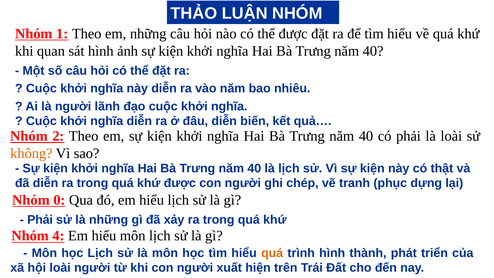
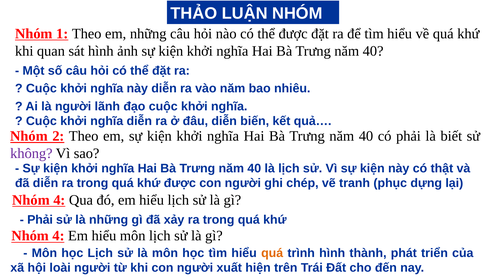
là loài: loài -> biết
không colour: orange -> purple
0 at (59, 200): 0 -> 4
